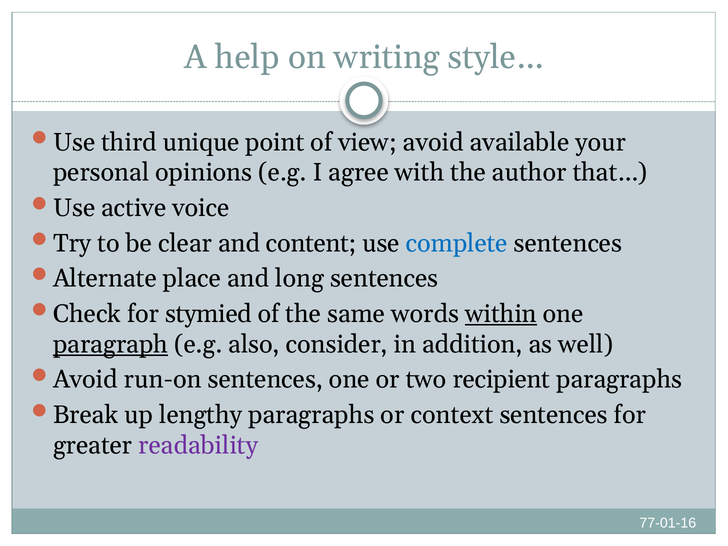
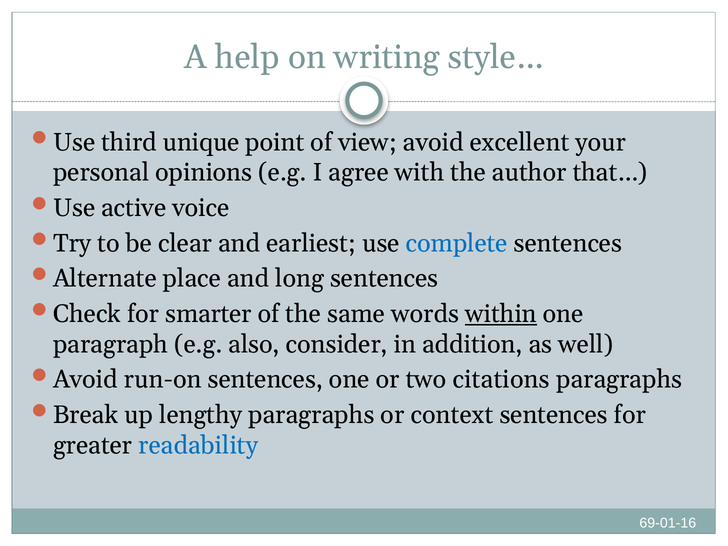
available: available -> excellent
content: content -> earliest
stymied: stymied -> smarter
paragraph underline: present -> none
recipient: recipient -> citations
readability colour: purple -> blue
77-01-16: 77-01-16 -> 69-01-16
